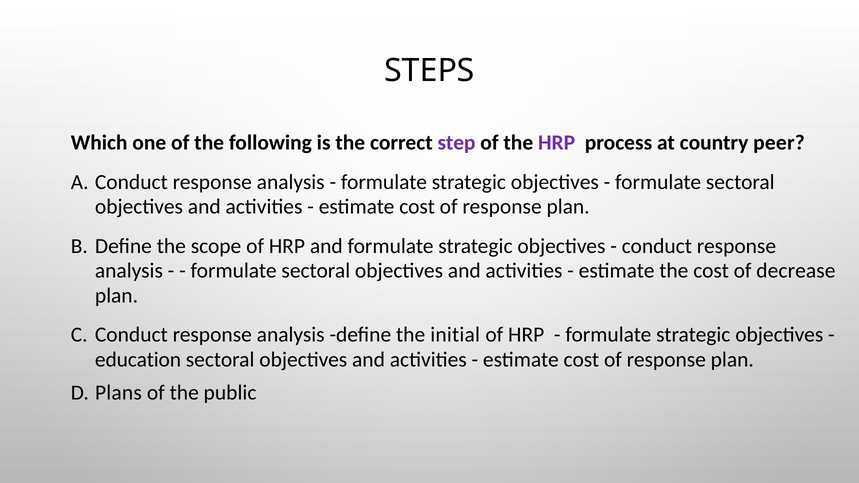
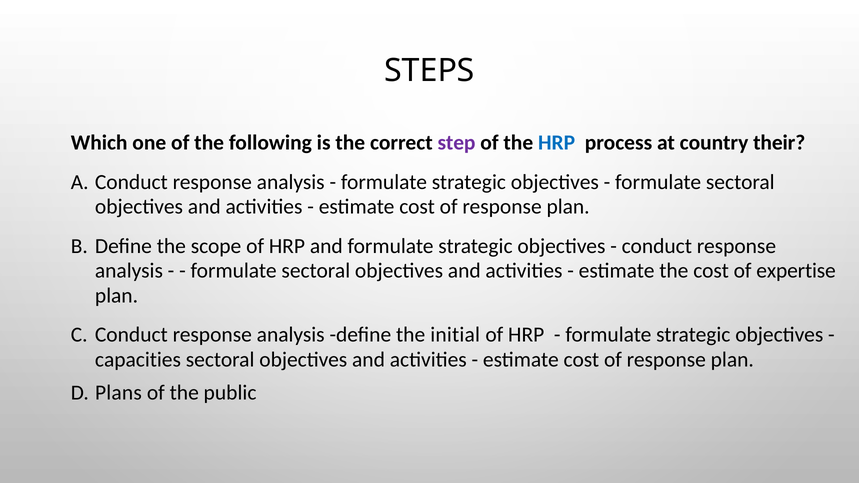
HRP at (557, 143) colour: purple -> blue
peer: peer -> their
decrease: decrease -> expertise
education: education -> capacities
